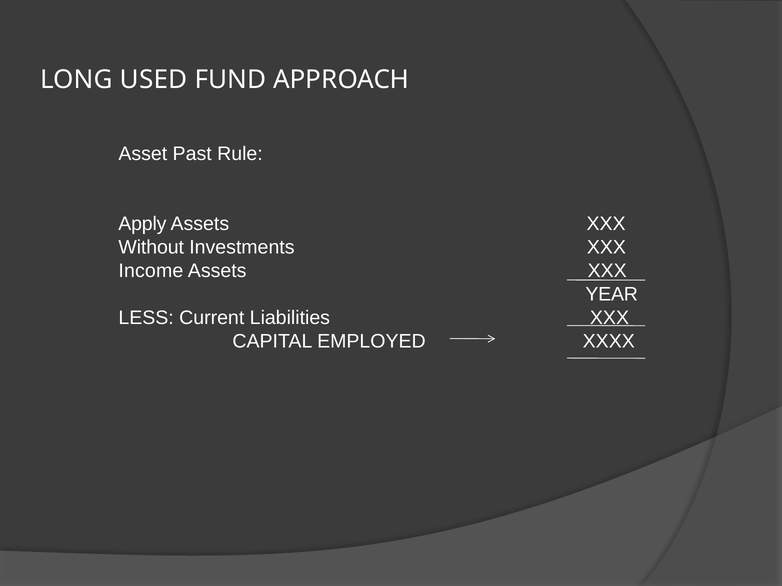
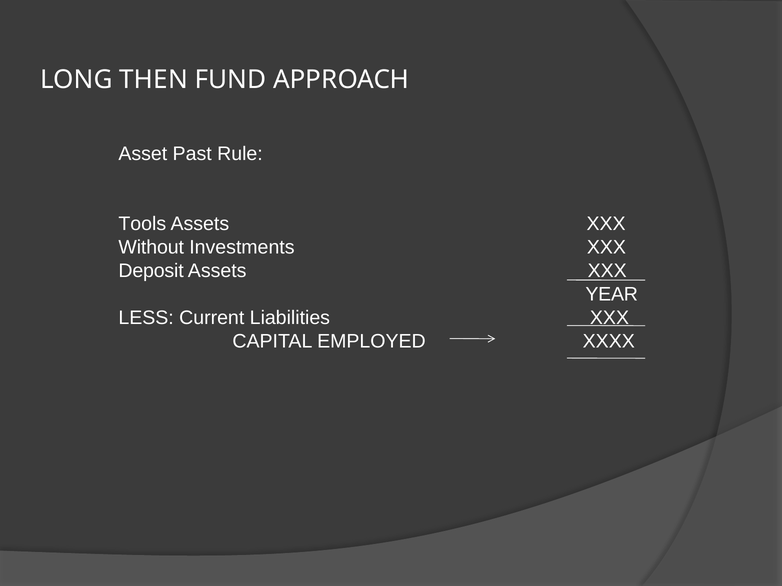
USED: USED -> THEN
Apply: Apply -> Tools
Income: Income -> Deposit
